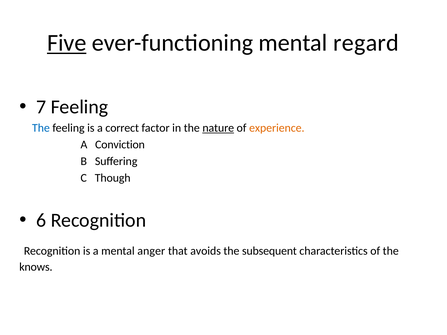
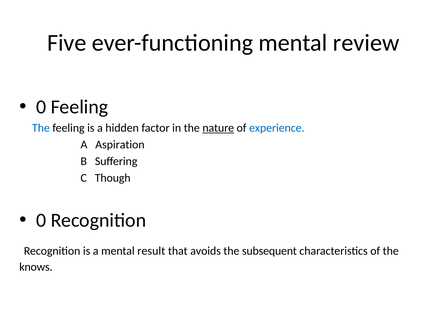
Five underline: present -> none
regard: regard -> review
7 at (41, 107): 7 -> 0
correct: correct -> hidden
experience colour: orange -> blue
Conviction: Conviction -> Aspiration
6 at (41, 220): 6 -> 0
anger: anger -> result
